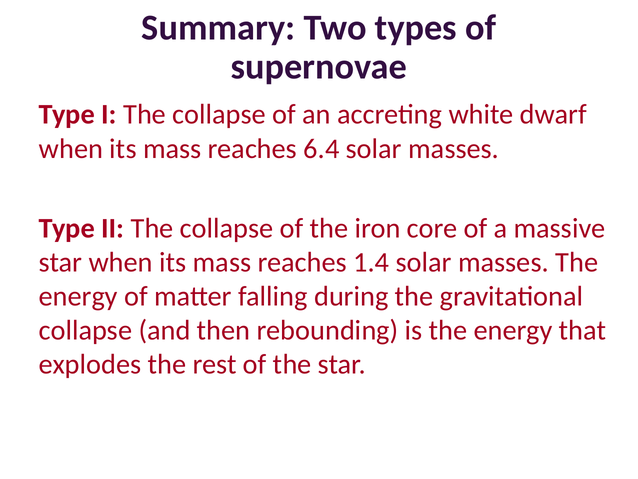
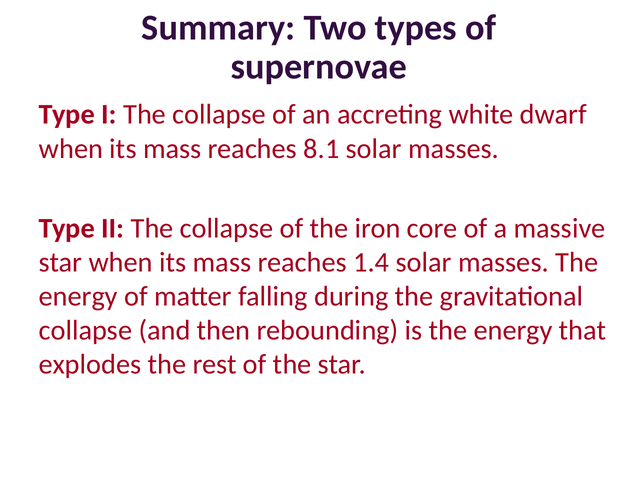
6.4: 6.4 -> 8.1
